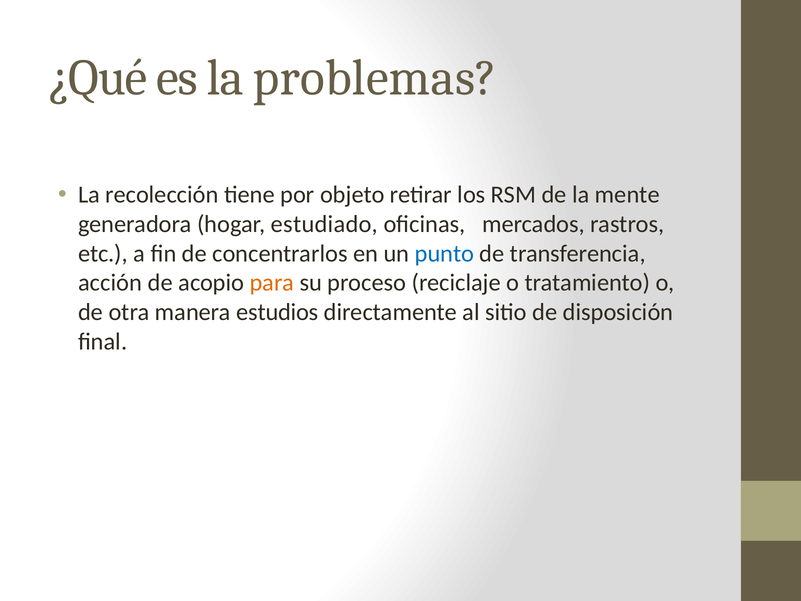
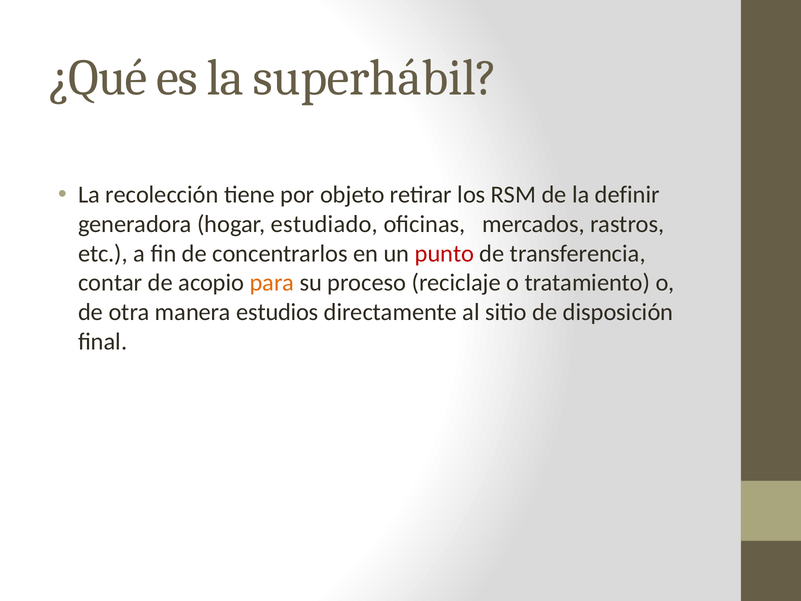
problemas: problemas -> superhábil
mente: mente -> definir
punto colour: blue -> red
acción: acción -> contar
